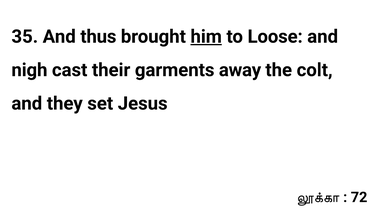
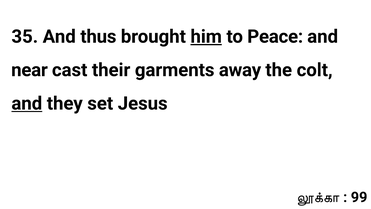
Loose: Loose -> Peace
nigh: nigh -> near
and at (27, 103) underline: none -> present
72: 72 -> 99
